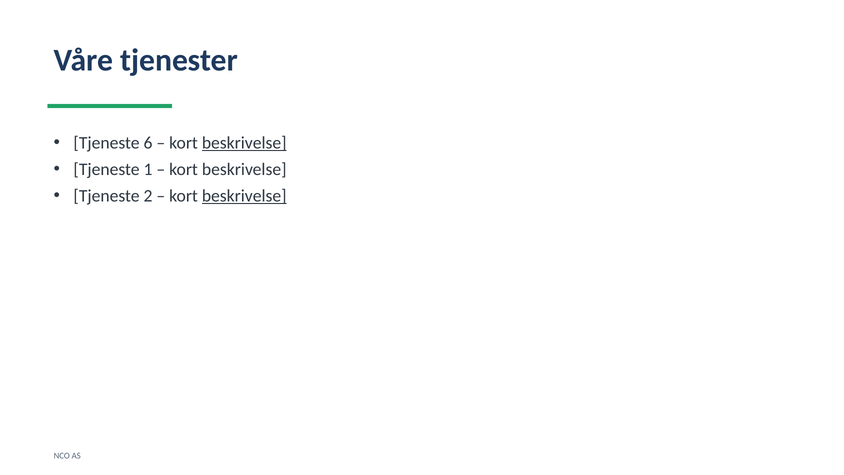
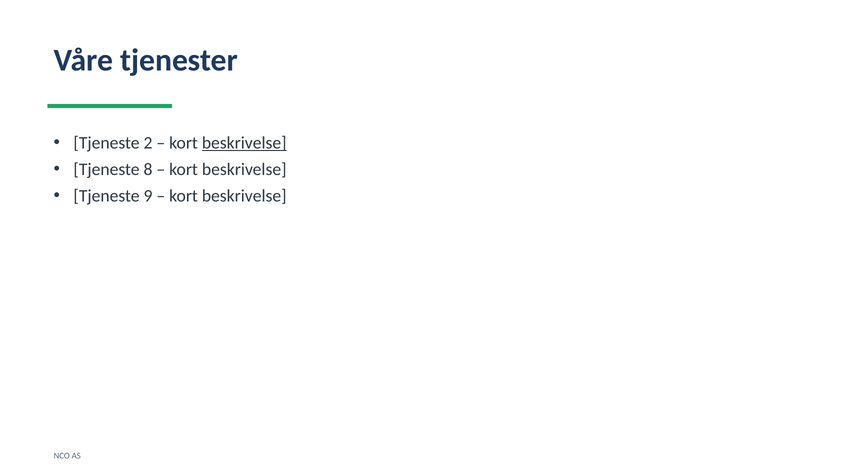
6: 6 -> 2
1: 1 -> 8
2: 2 -> 9
beskrivelse at (244, 196) underline: present -> none
